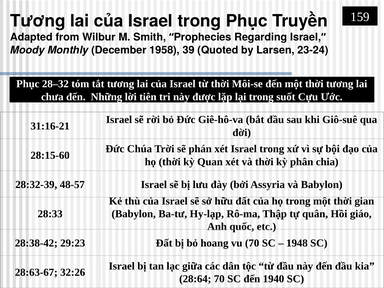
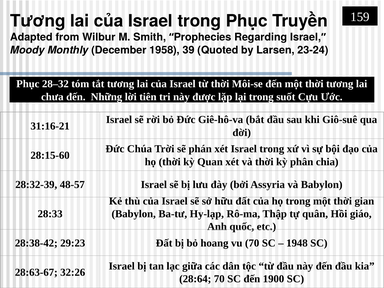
1940: 1940 -> 1900
